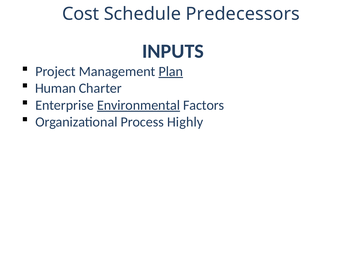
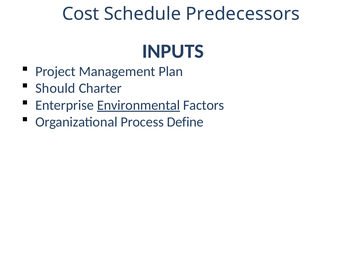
Plan underline: present -> none
Human: Human -> Should
Highly: Highly -> Define
